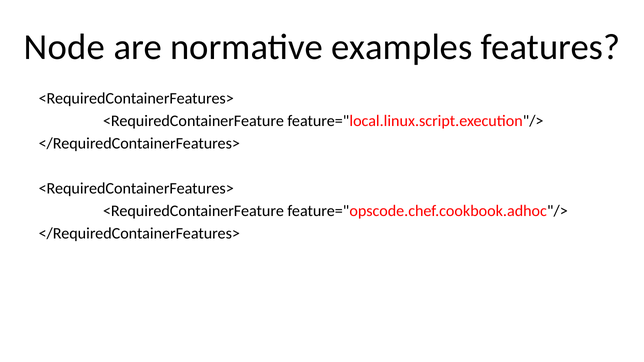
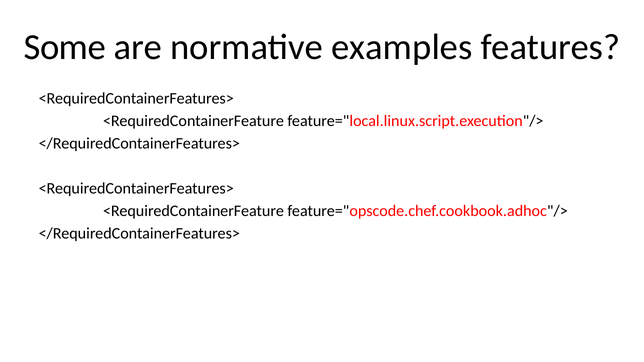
Node: Node -> Some
